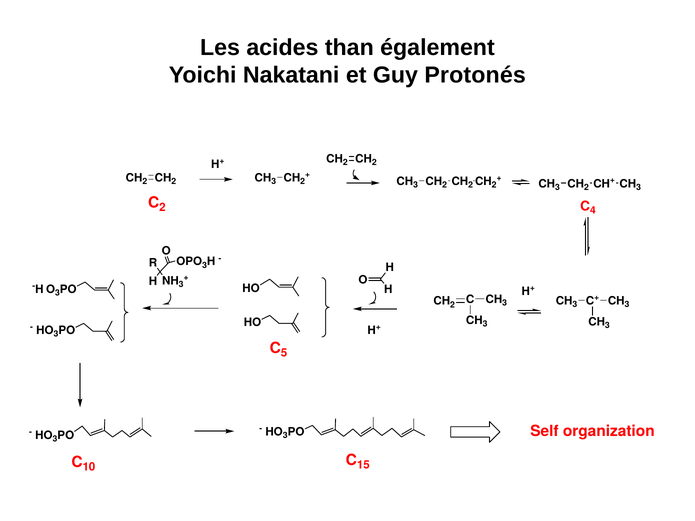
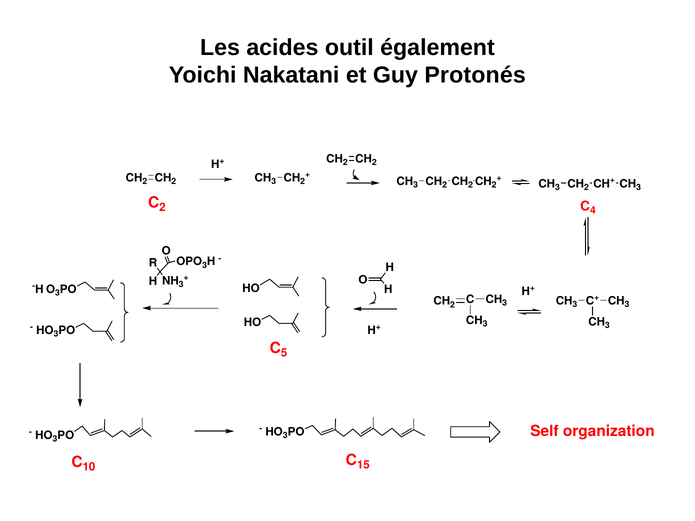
than: than -> outil
